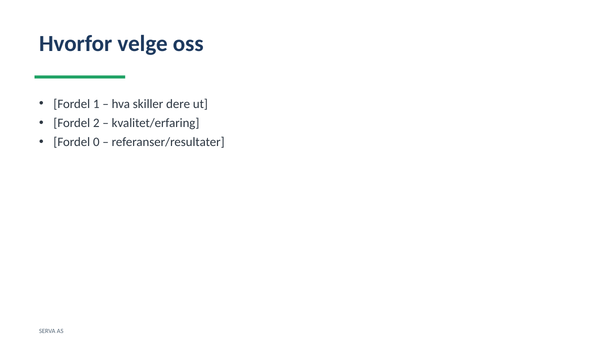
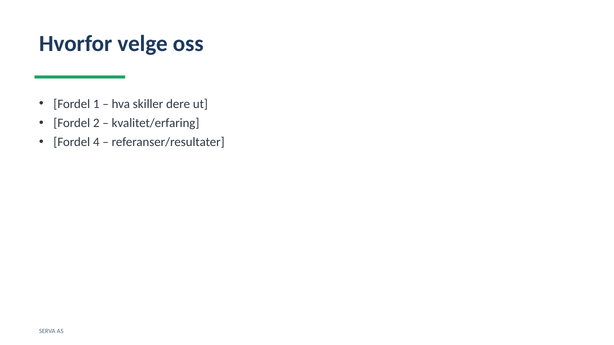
0: 0 -> 4
